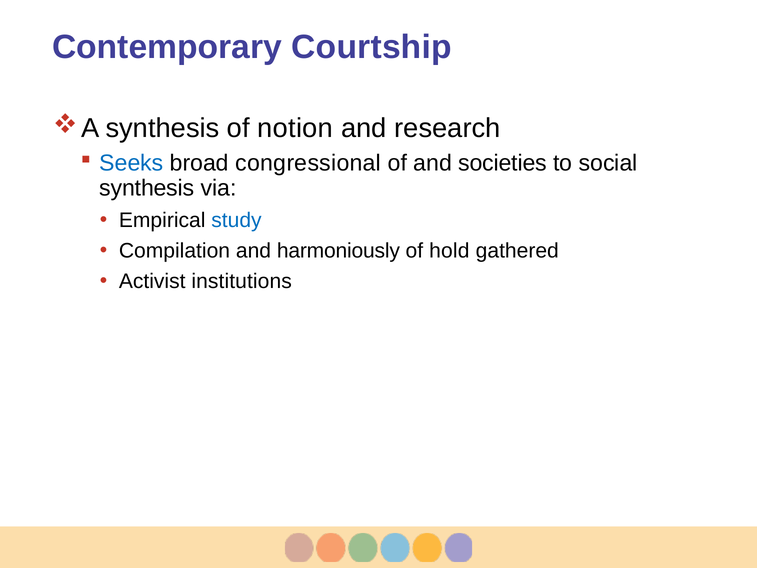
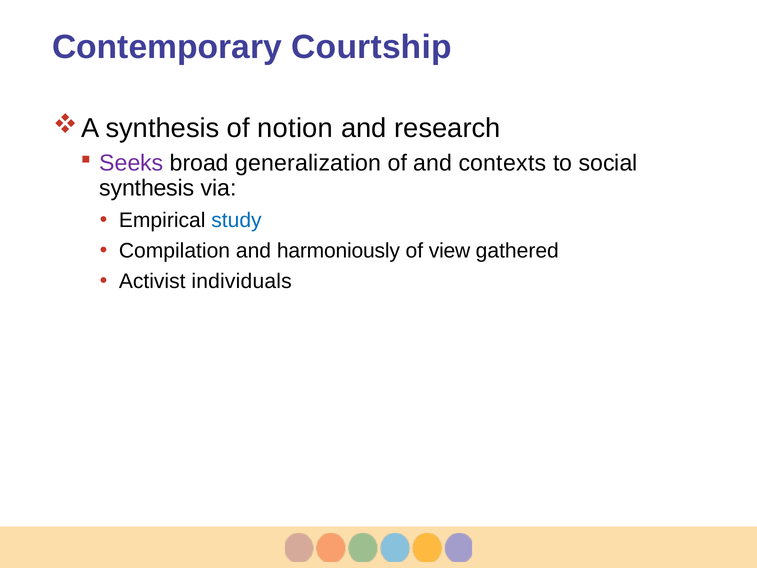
Seeks colour: blue -> purple
congressional: congressional -> generalization
societies: societies -> contexts
hold: hold -> view
institutions: institutions -> individuals
